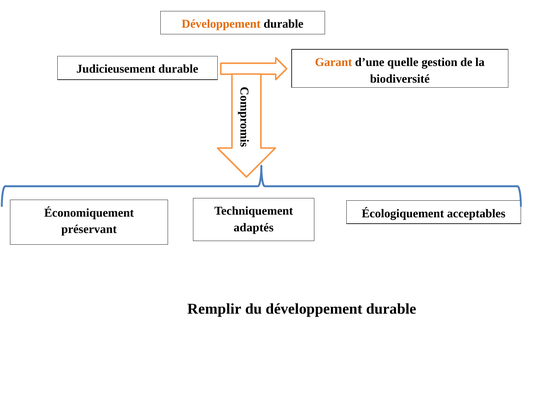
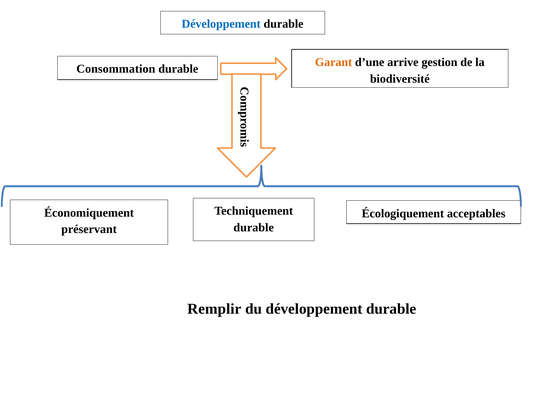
Développement at (221, 24) colour: orange -> blue
quelle: quelle -> arrive
Judicieusement: Judicieusement -> Consommation
adaptés at (254, 228): adaptés -> durable
